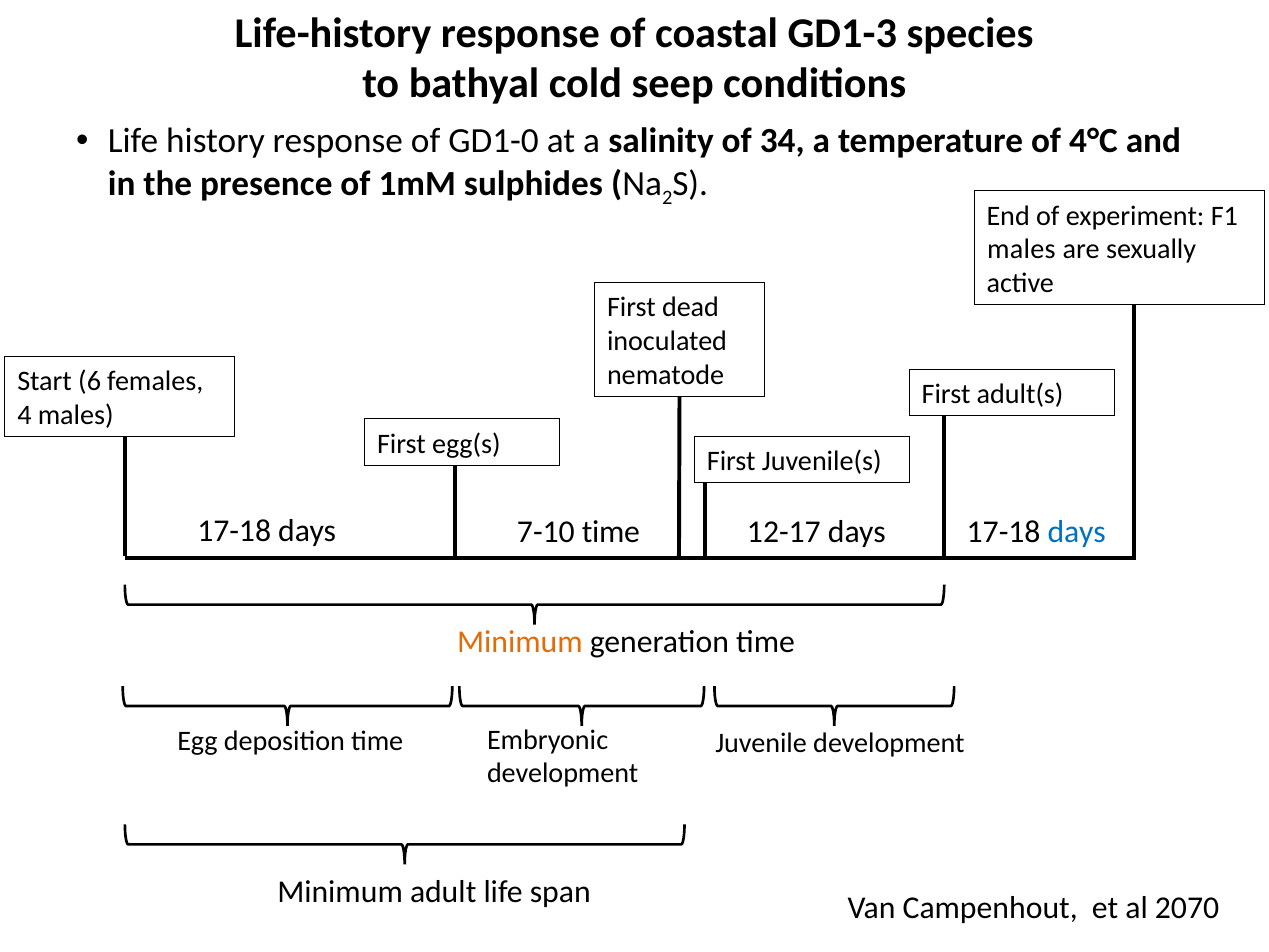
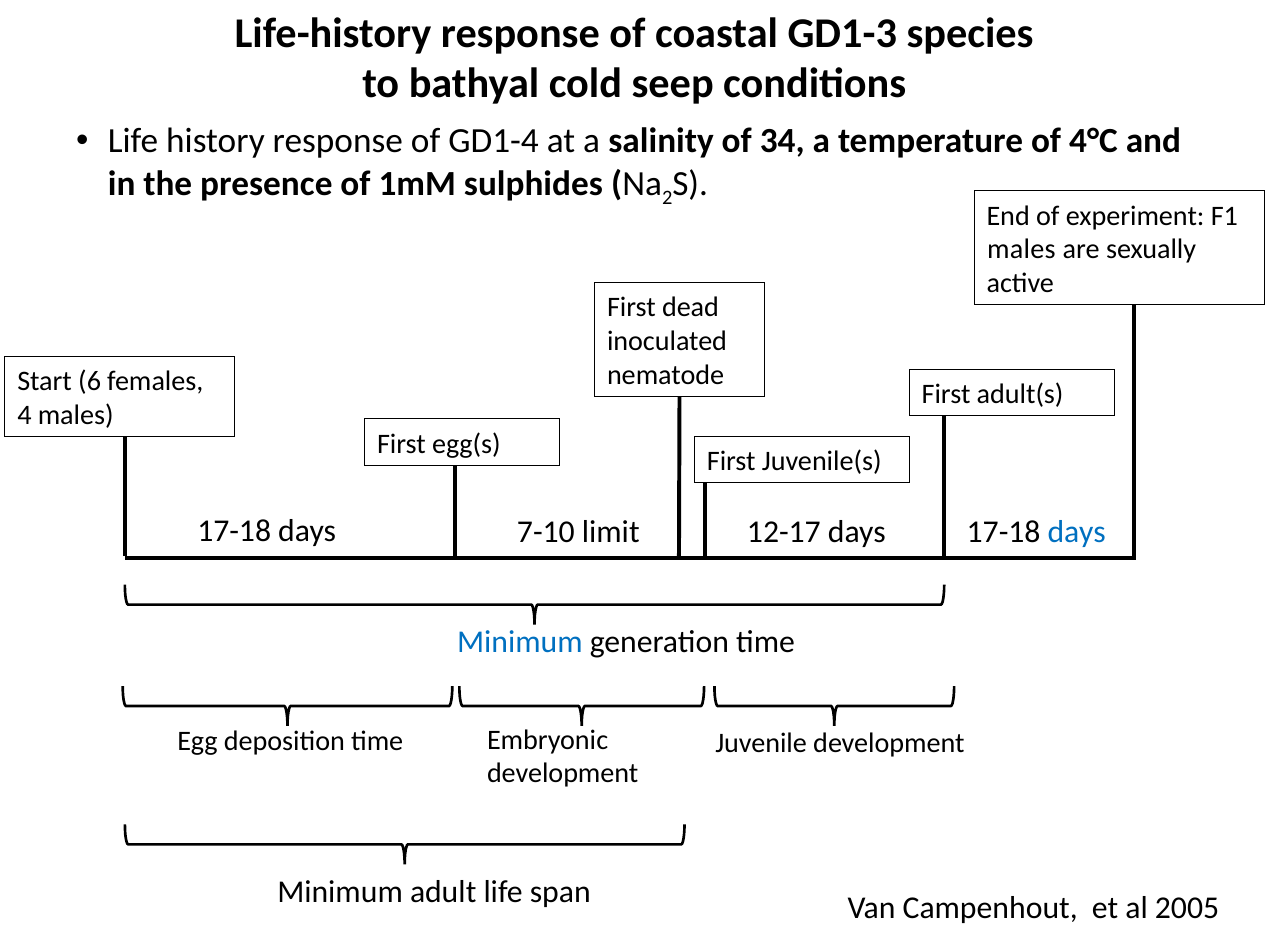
GD1-0: GD1-0 -> GD1-4
7-10 time: time -> limit
Minimum at (520, 642) colour: orange -> blue
2070: 2070 -> 2005
